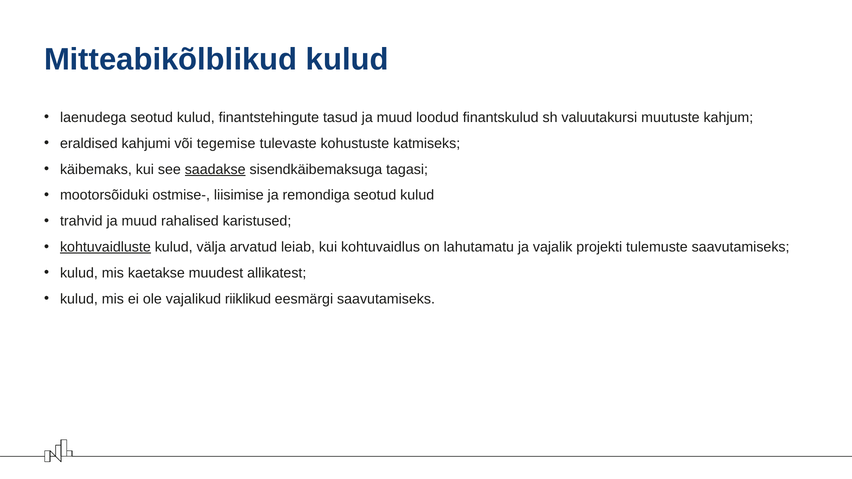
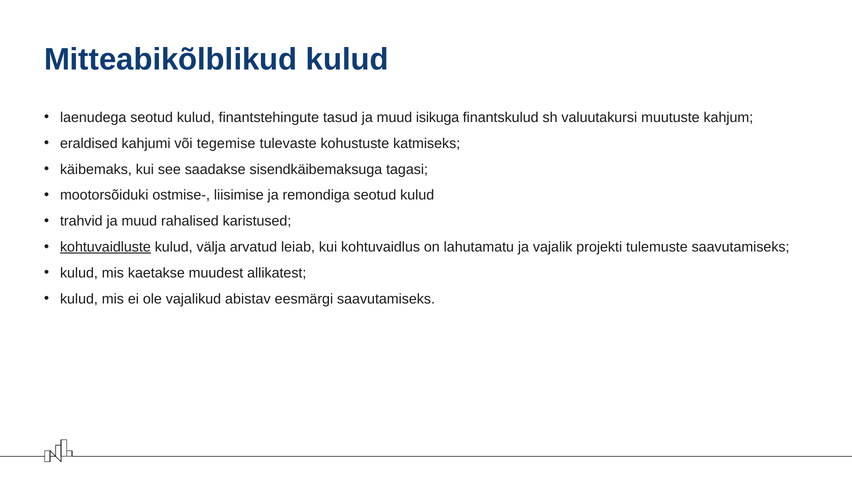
loodud: loodud -> isikuga
saadakse underline: present -> none
riiklikud: riiklikud -> abistav
